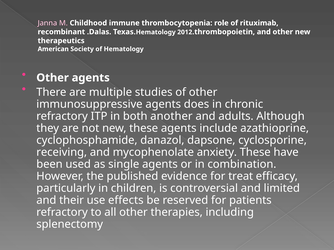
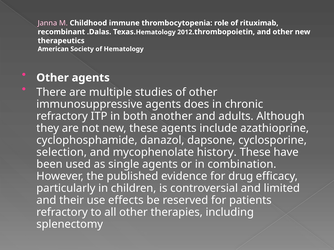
receiving: receiving -> selection
anxiety: anxiety -> history
treat: treat -> drug
